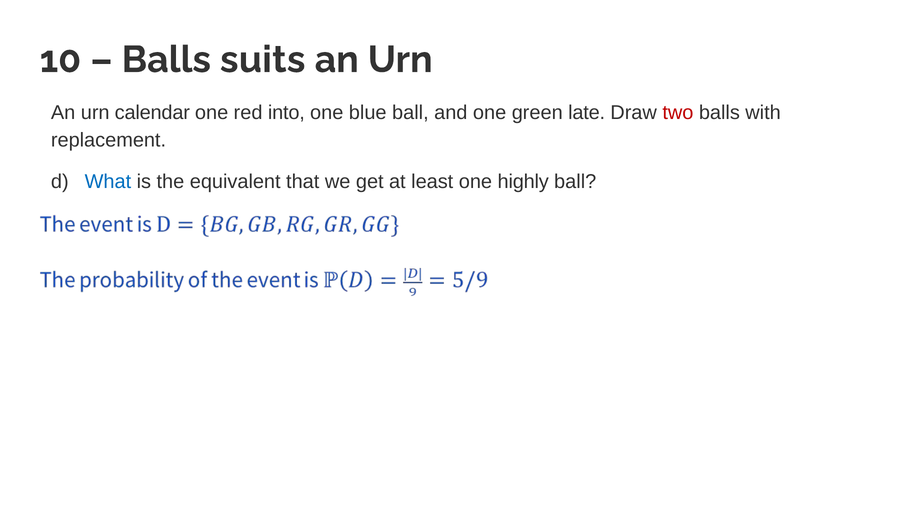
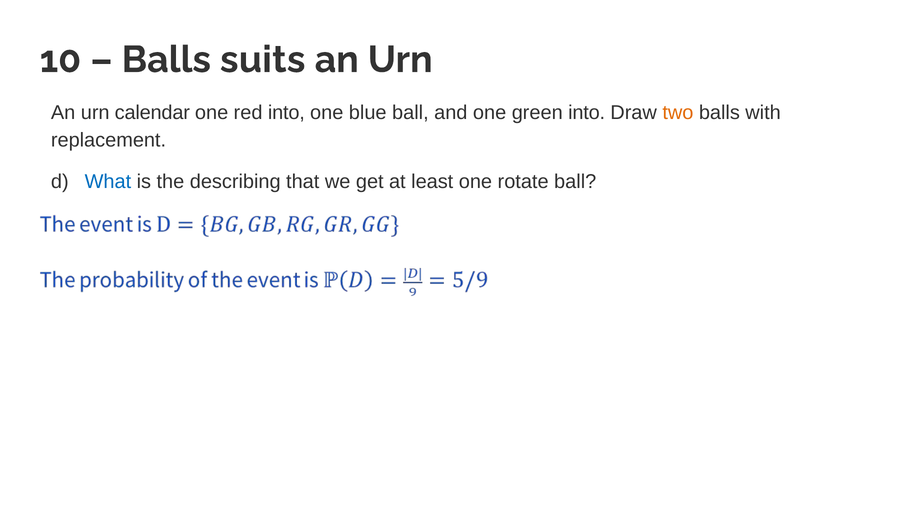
green late: late -> into
two colour: red -> orange
equivalent: equivalent -> describing
highly: highly -> rotate
